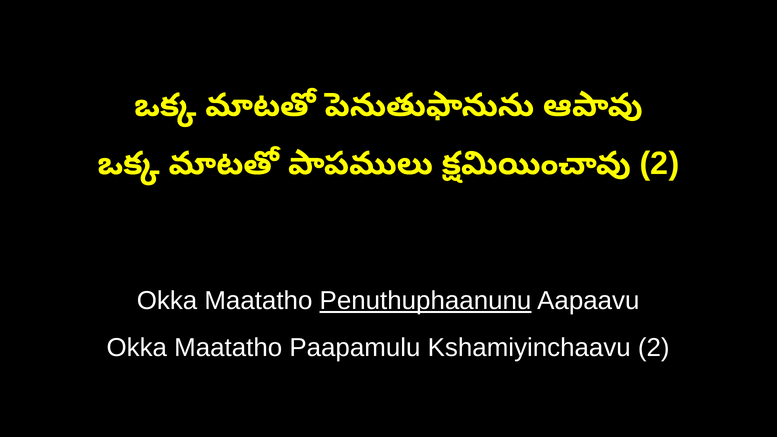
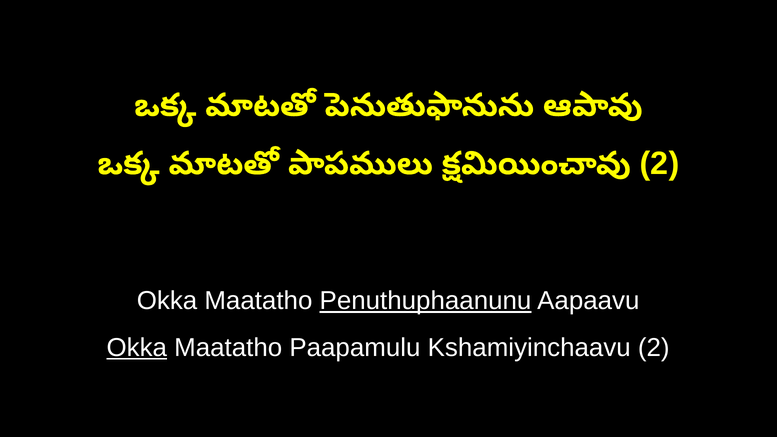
Okka at (137, 348) underline: none -> present
